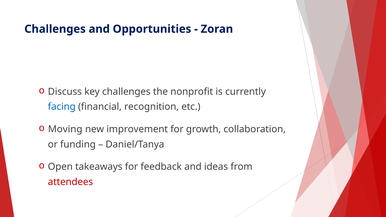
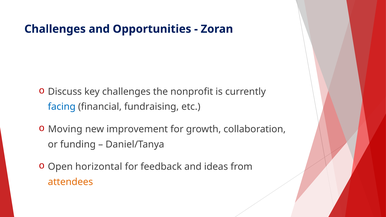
recognition: recognition -> fundraising
takeaways: takeaways -> horizontal
attendees colour: red -> orange
